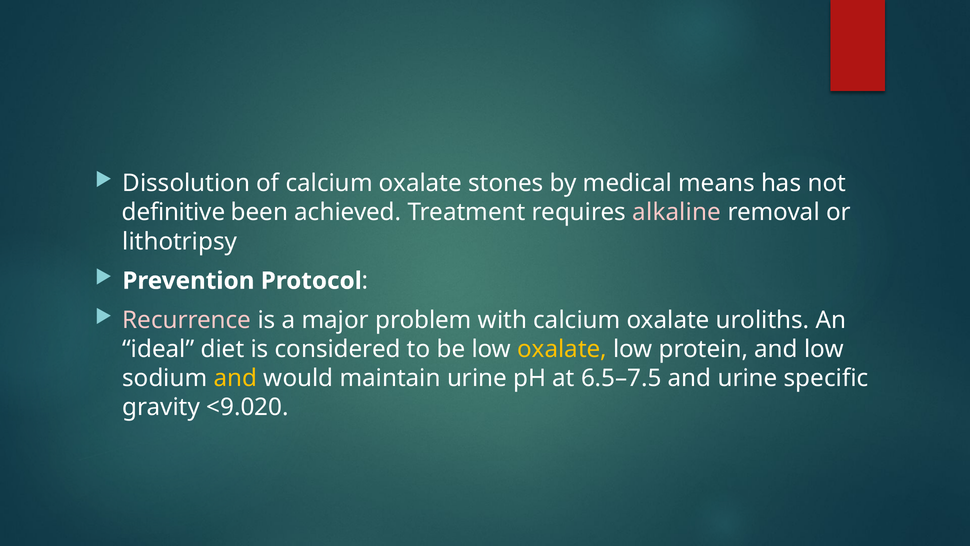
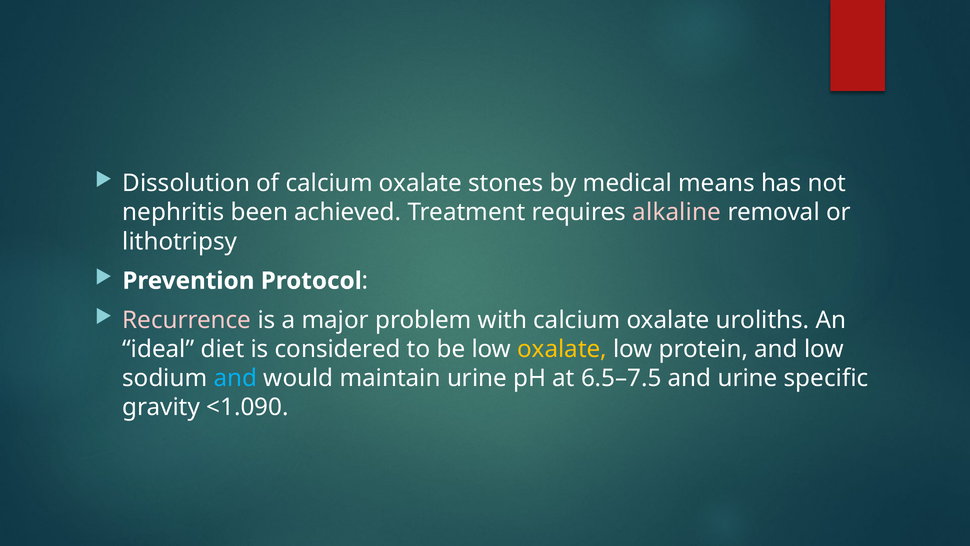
definitive: definitive -> nephritis
and at (235, 378) colour: yellow -> light blue
<9.020: <9.020 -> <1.090
